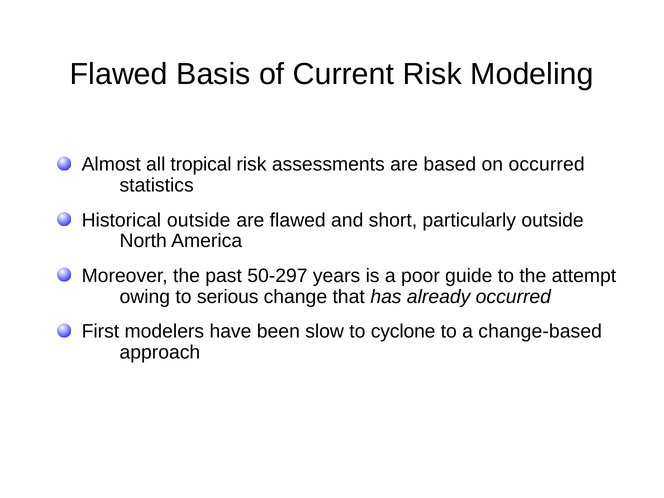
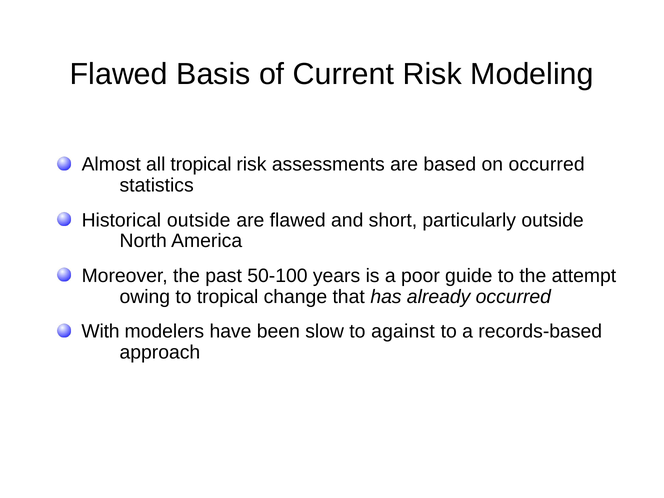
50-297: 50-297 -> 50-100
to serious: serious -> tropical
First: First -> With
cyclone: cyclone -> against
change-based: change-based -> records-based
